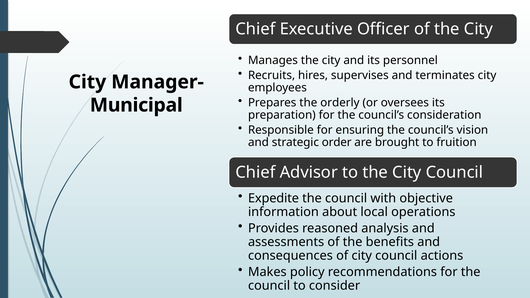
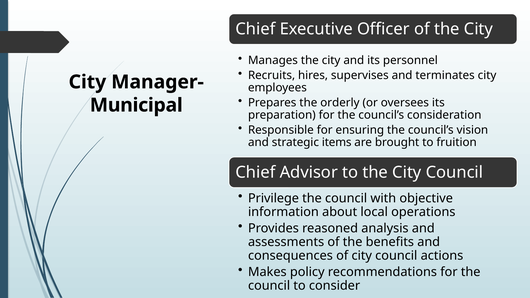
order: order -> items
Expedite: Expedite -> Privilege
